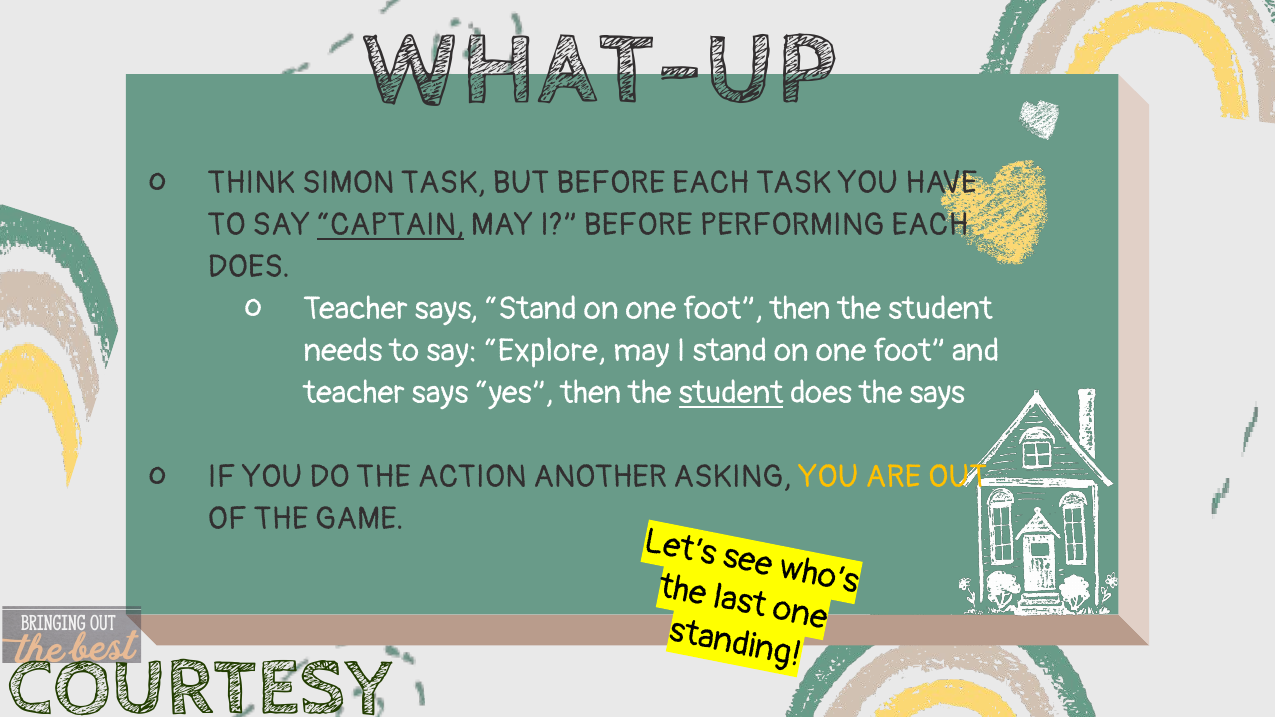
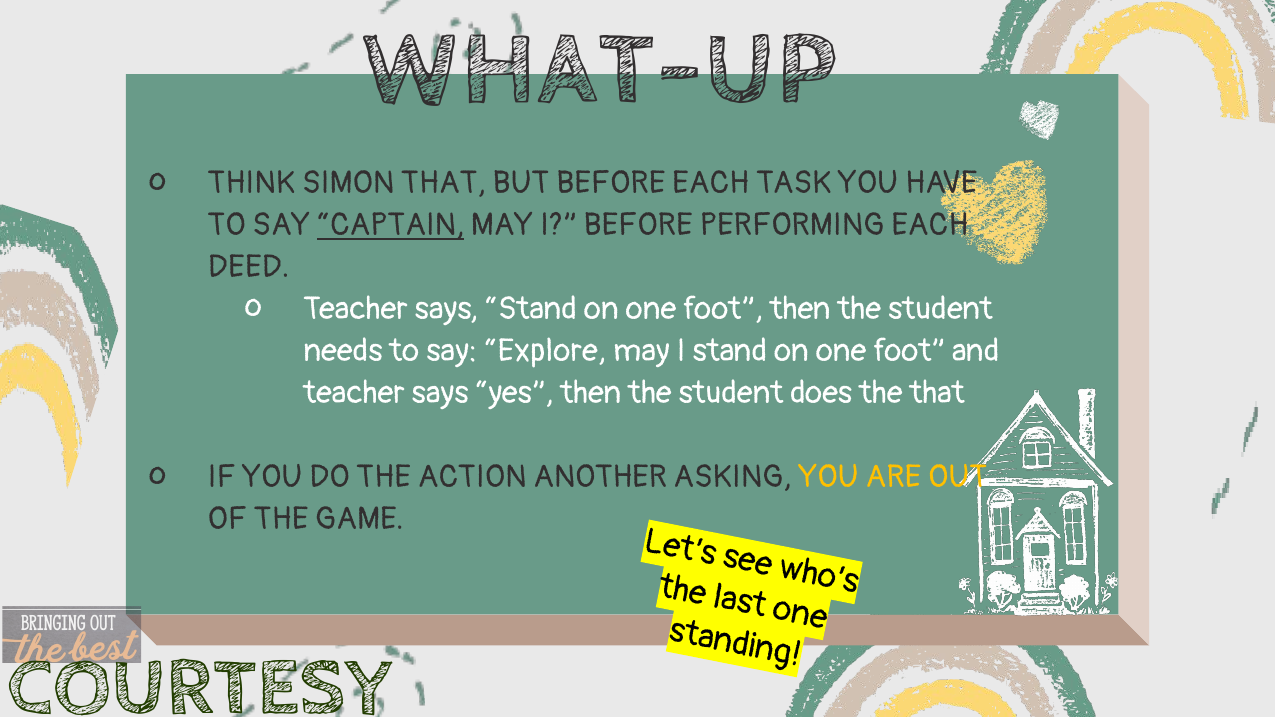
SIMON TASK: TASK -> THAT
DOES at (249, 267): DOES -> DEED
student at (731, 393) underline: present -> none
the says: says -> that
